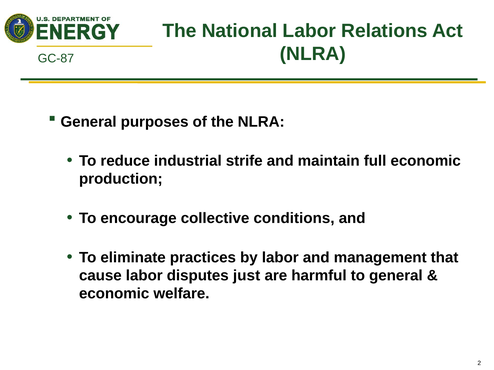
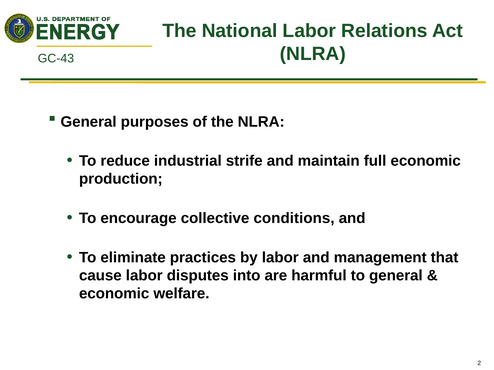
GC-87: GC-87 -> GC-43
just: just -> into
